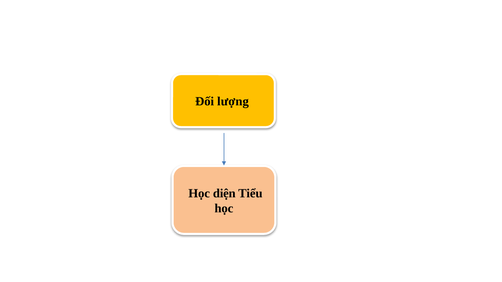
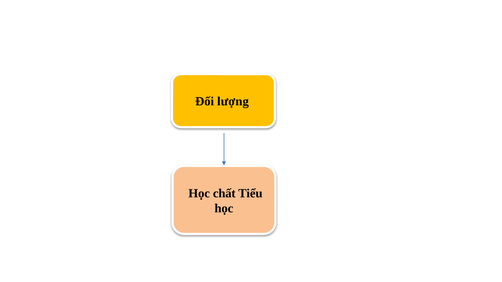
diện: diện -> chất
